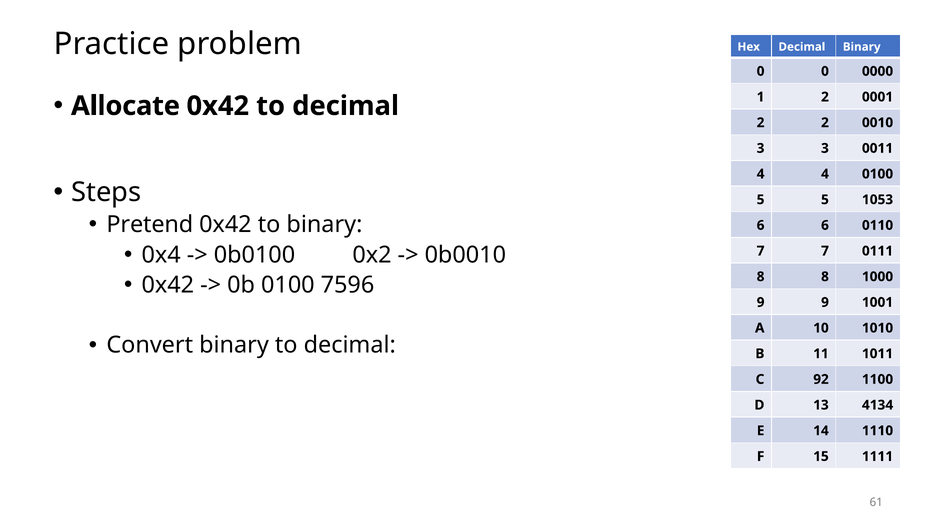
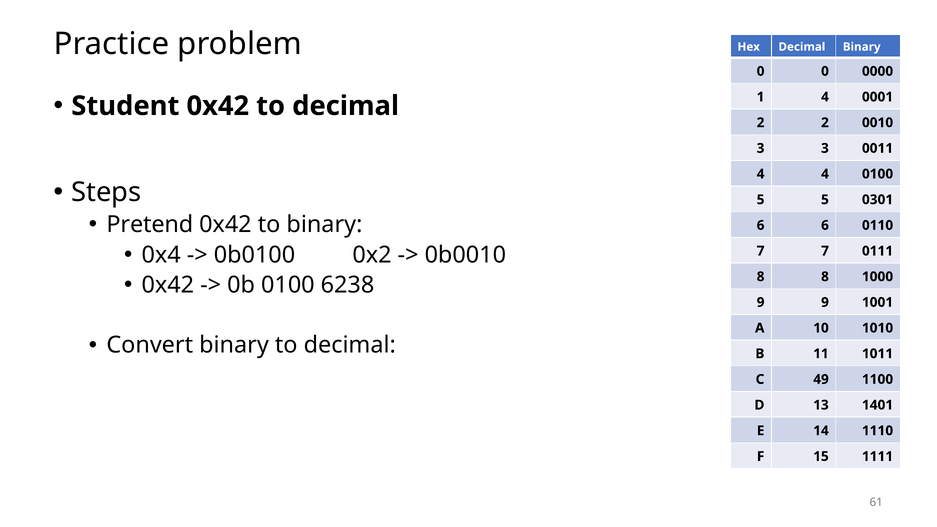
Allocate: Allocate -> Student
1 2: 2 -> 4
1053: 1053 -> 0301
7596: 7596 -> 6238
92: 92 -> 49
4134: 4134 -> 1401
